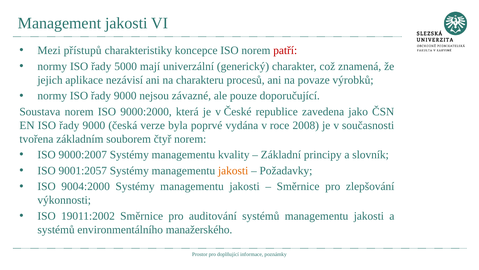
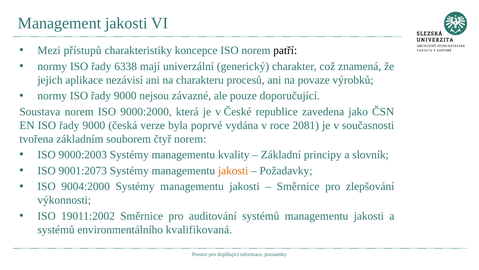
patří colour: red -> black
5000: 5000 -> 6338
2008: 2008 -> 2081
9000:2007: 9000:2007 -> 9000:2003
9001:2057: 9001:2057 -> 9001:2073
manažerského: manažerského -> kvalifikovaná
